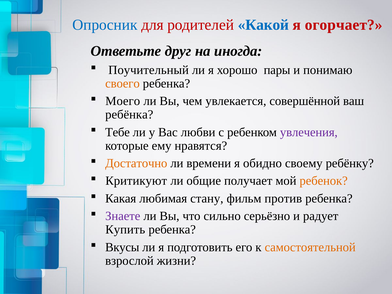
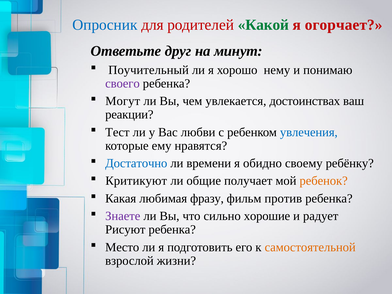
Какой colour: blue -> green
иногда: иногда -> минут
пары: пары -> нему
своего colour: orange -> purple
Моего: Моего -> Могут
совершённой: совершённой -> достоинствах
ребёнка: ребёнка -> реакции
Тебе: Тебе -> Тест
увлечения colour: purple -> blue
Достаточно colour: orange -> blue
стану: стану -> фразу
серьёзно: серьёзно -> хорошие
Купить: Купить -> Рисуют
Вкусы: Вкусы -> Место
